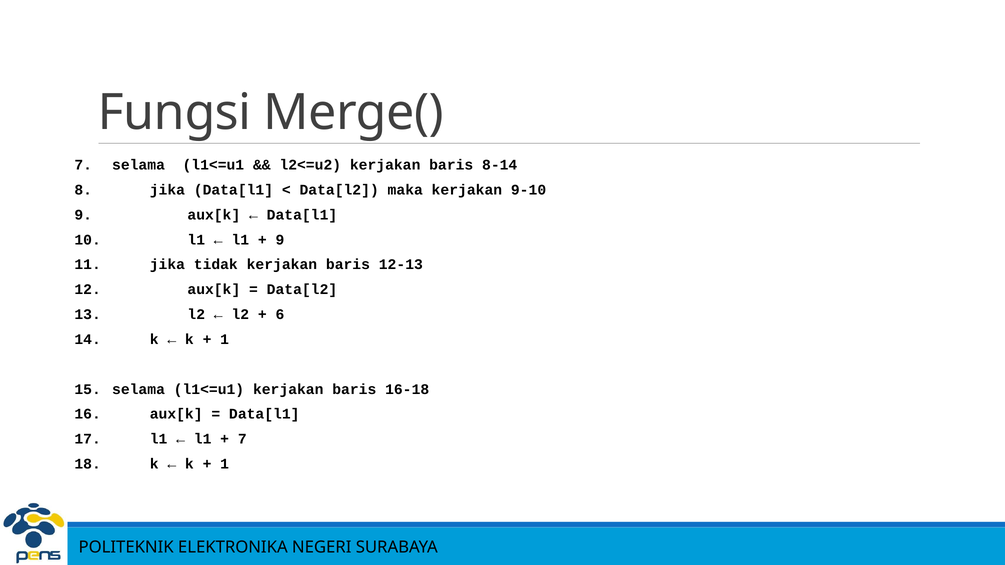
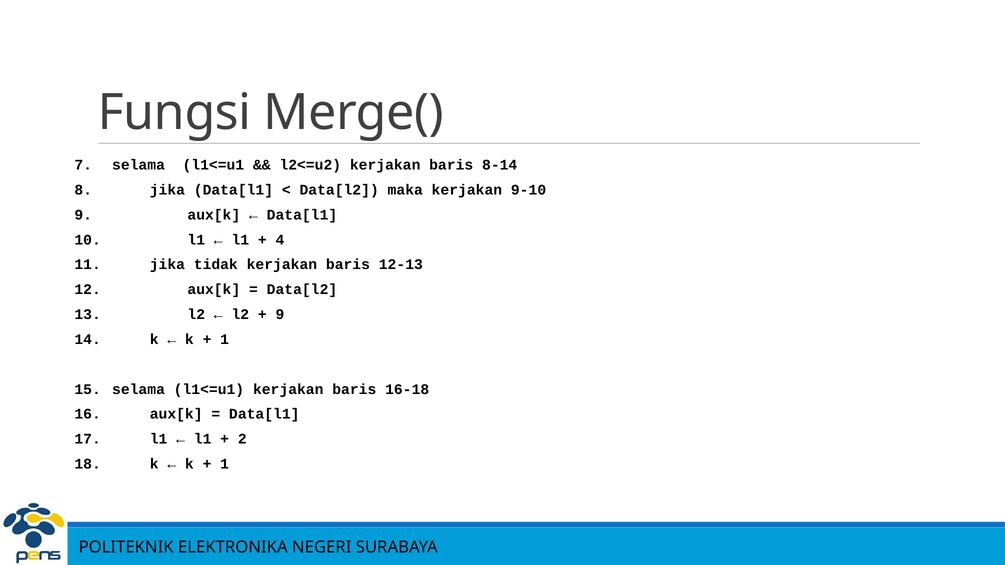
9 at (280, 240): 9 -> 4
6 at (280, 315): 6 -> 9
7 at (242, 439): 7 -> 2
